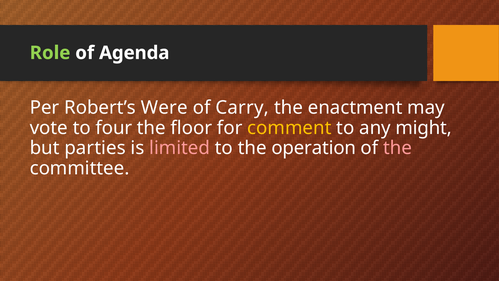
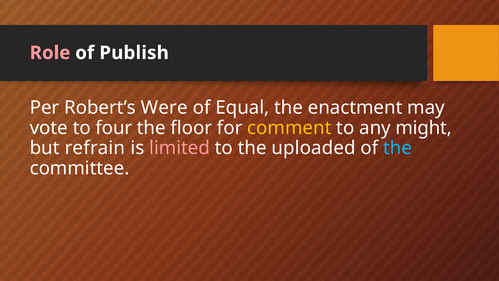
Role colour: light green -> pink
Agenda: Agenda -> Publish
Carry: Carry -> Equal
parties: parties -> refrain
operation: operation -> uploaded
the at (398, 148) colour: pink -> light blue
